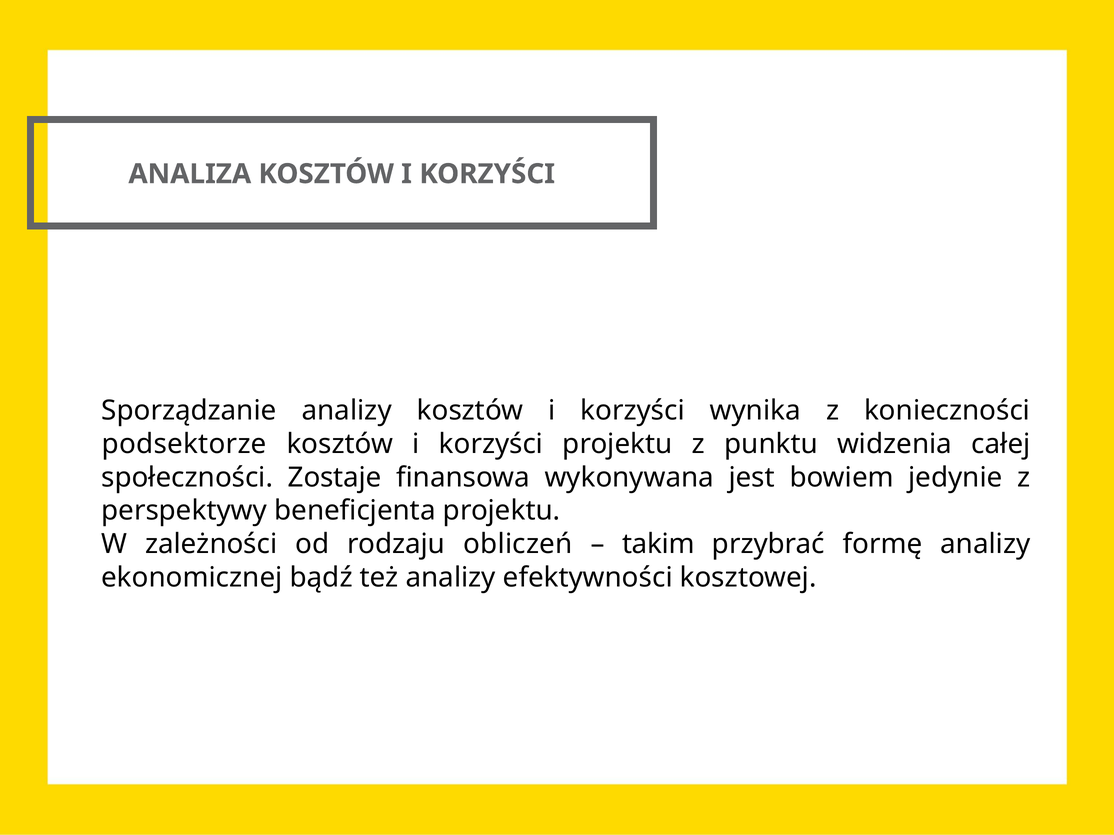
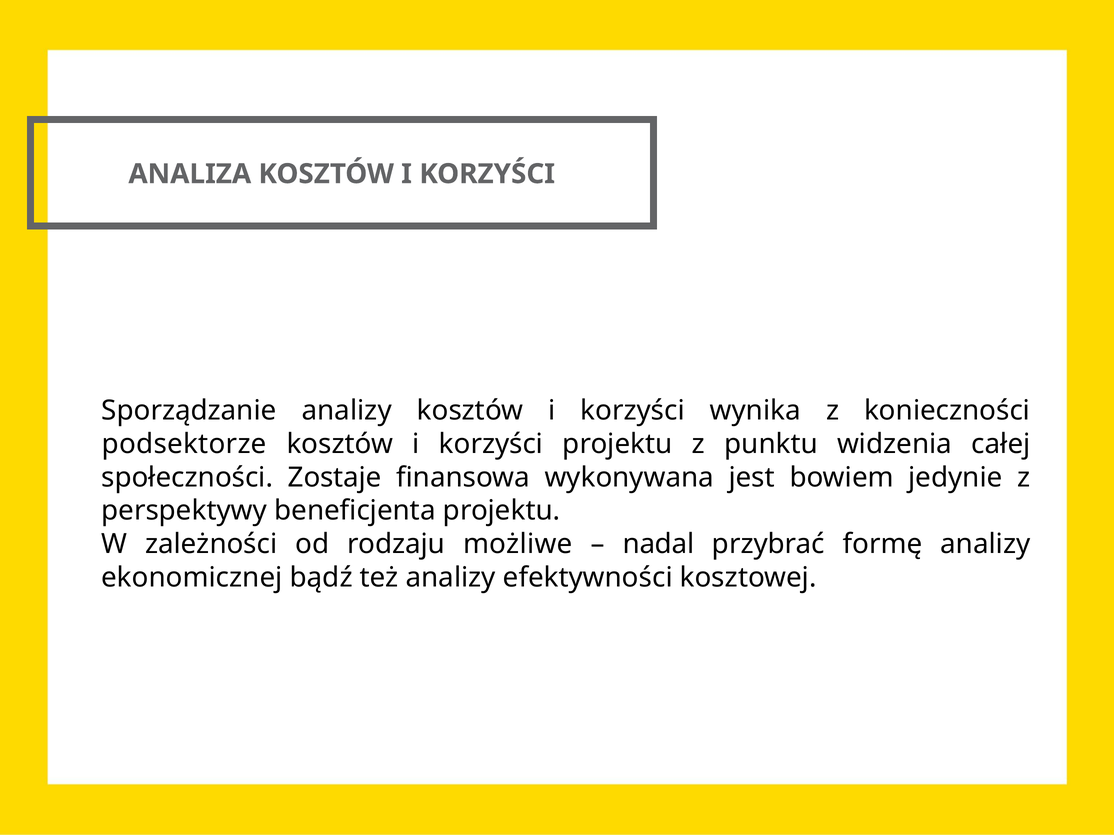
obliczeń: obliczeń -> możliwe
takim: takim -> nadal
